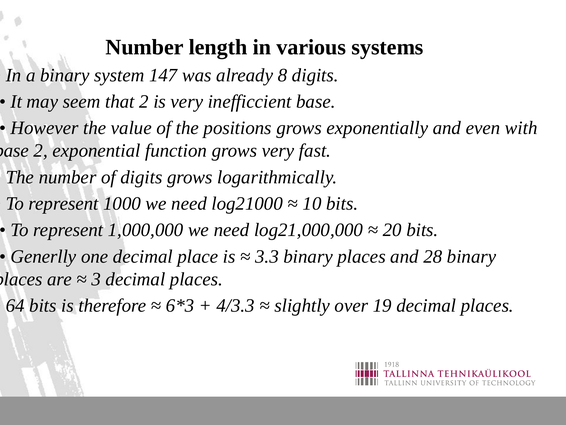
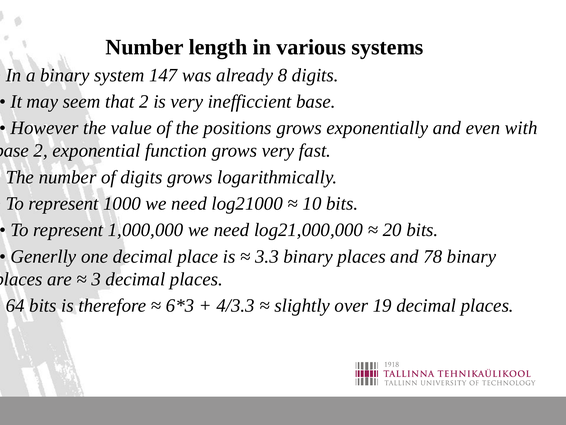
28: 28 -> 78
